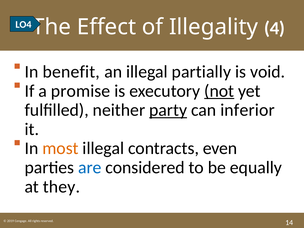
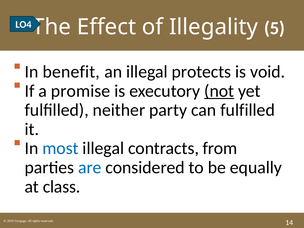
4: 4 -> 5
partially: partially -> protects
party underline: present -> none
can inferior: inferior -> fulfilled
most colour: orange -> blue
even: even -> from
they: they -> class
